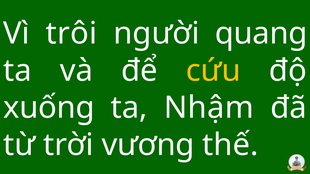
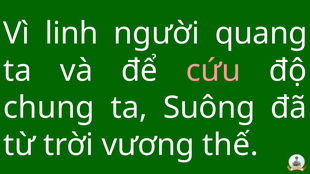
trôi: trôi -> linh
cứu colour: yellow -> pink
xuống: xuống -> chung
Nhậm: Nhậm -> Suông
